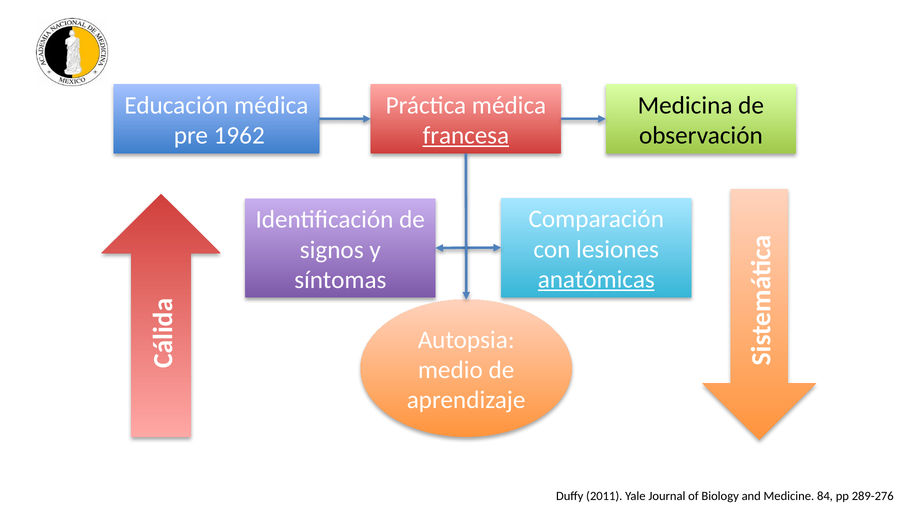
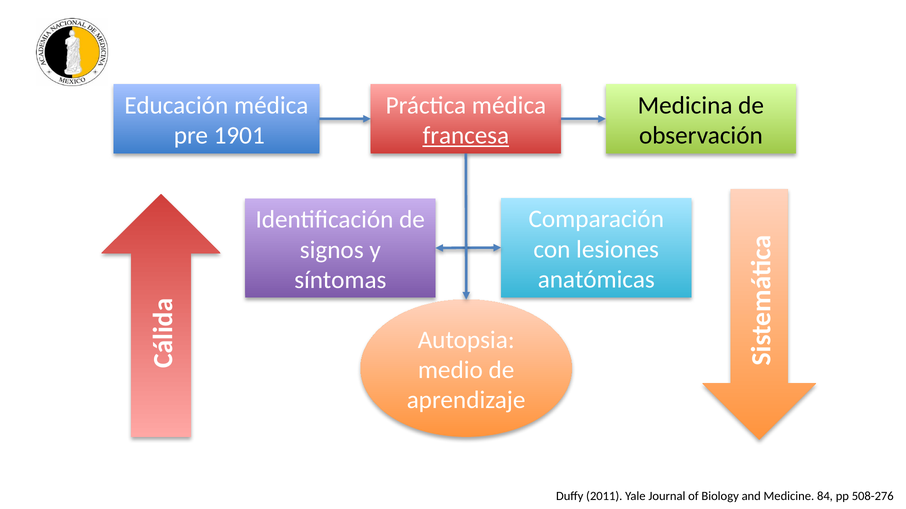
1962: 1962 -> 1901
anatómicas underline: present -> none
289-276: 289-276 -> 508-276
